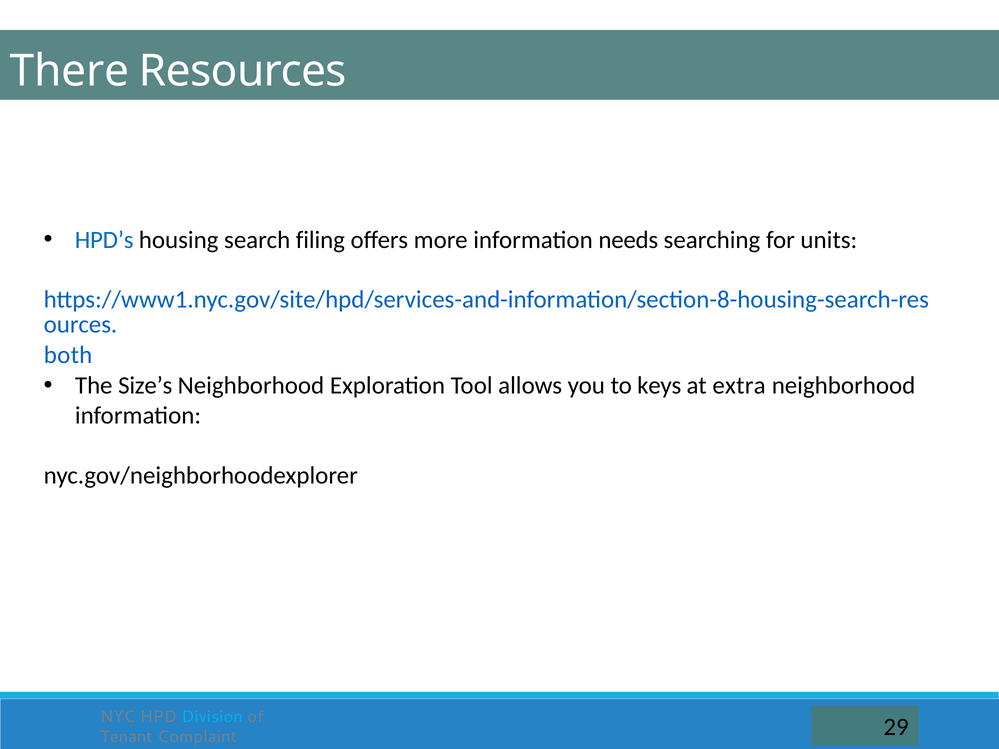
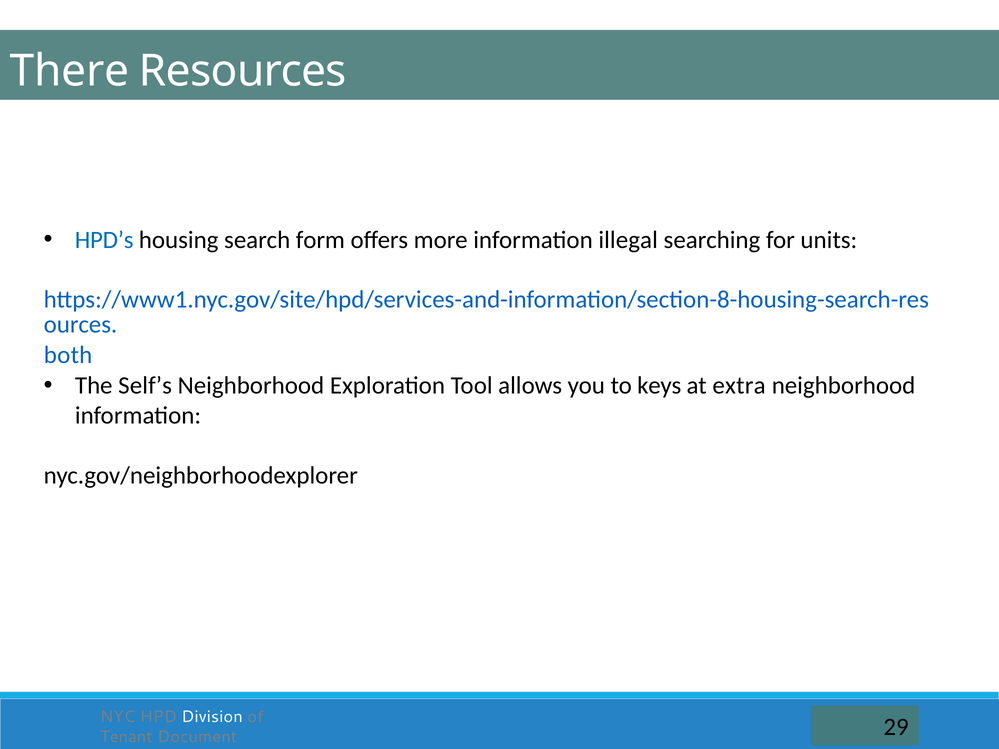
filing: filing -> form
needs: needs -> illegal
Size’s: Size’s -> Self’s
Division colour: light blue -> white
Complaint: Complaint -> Document
